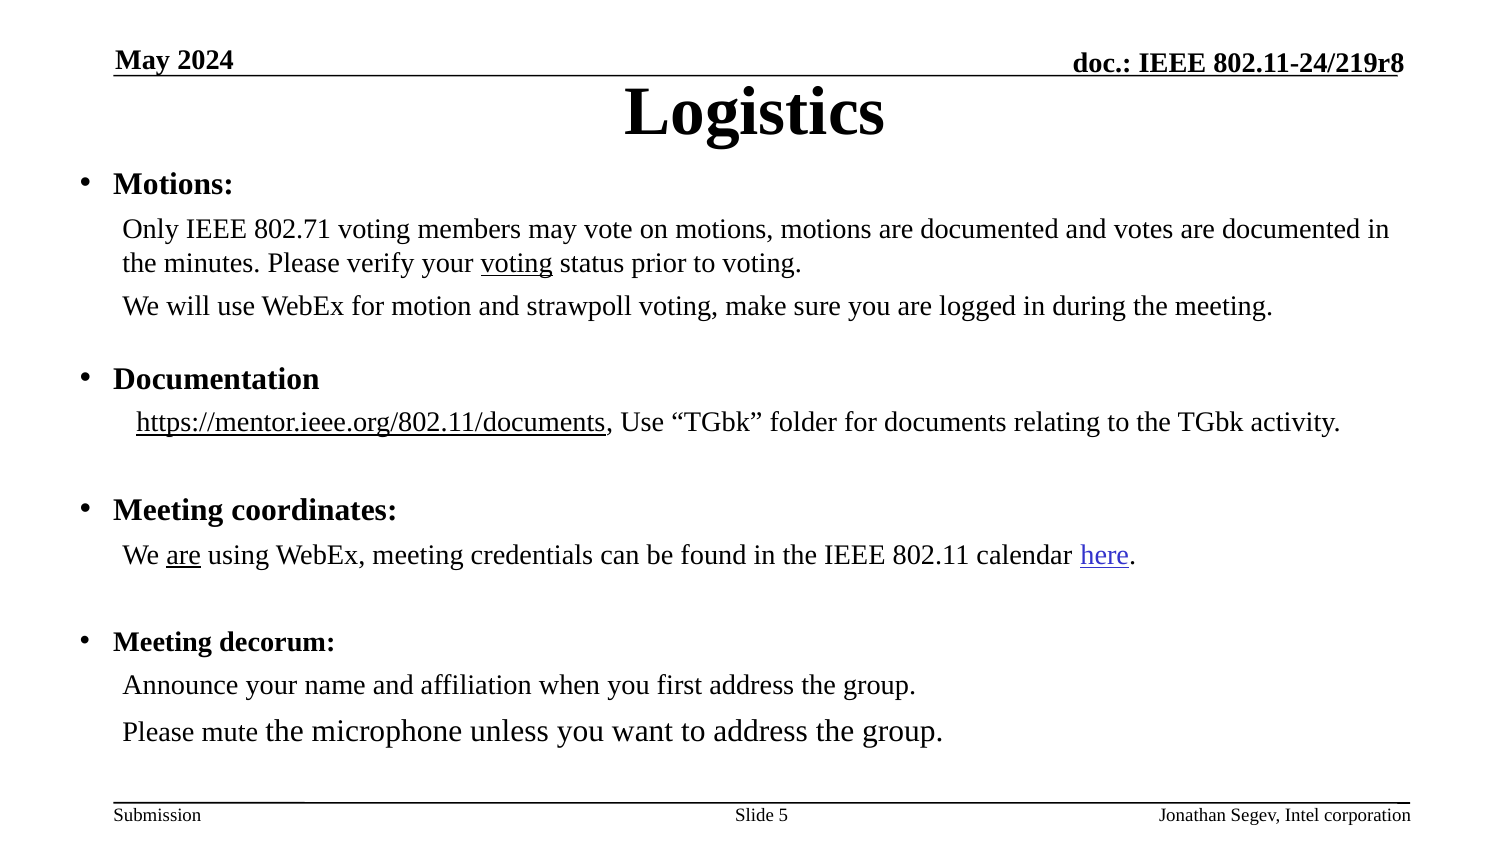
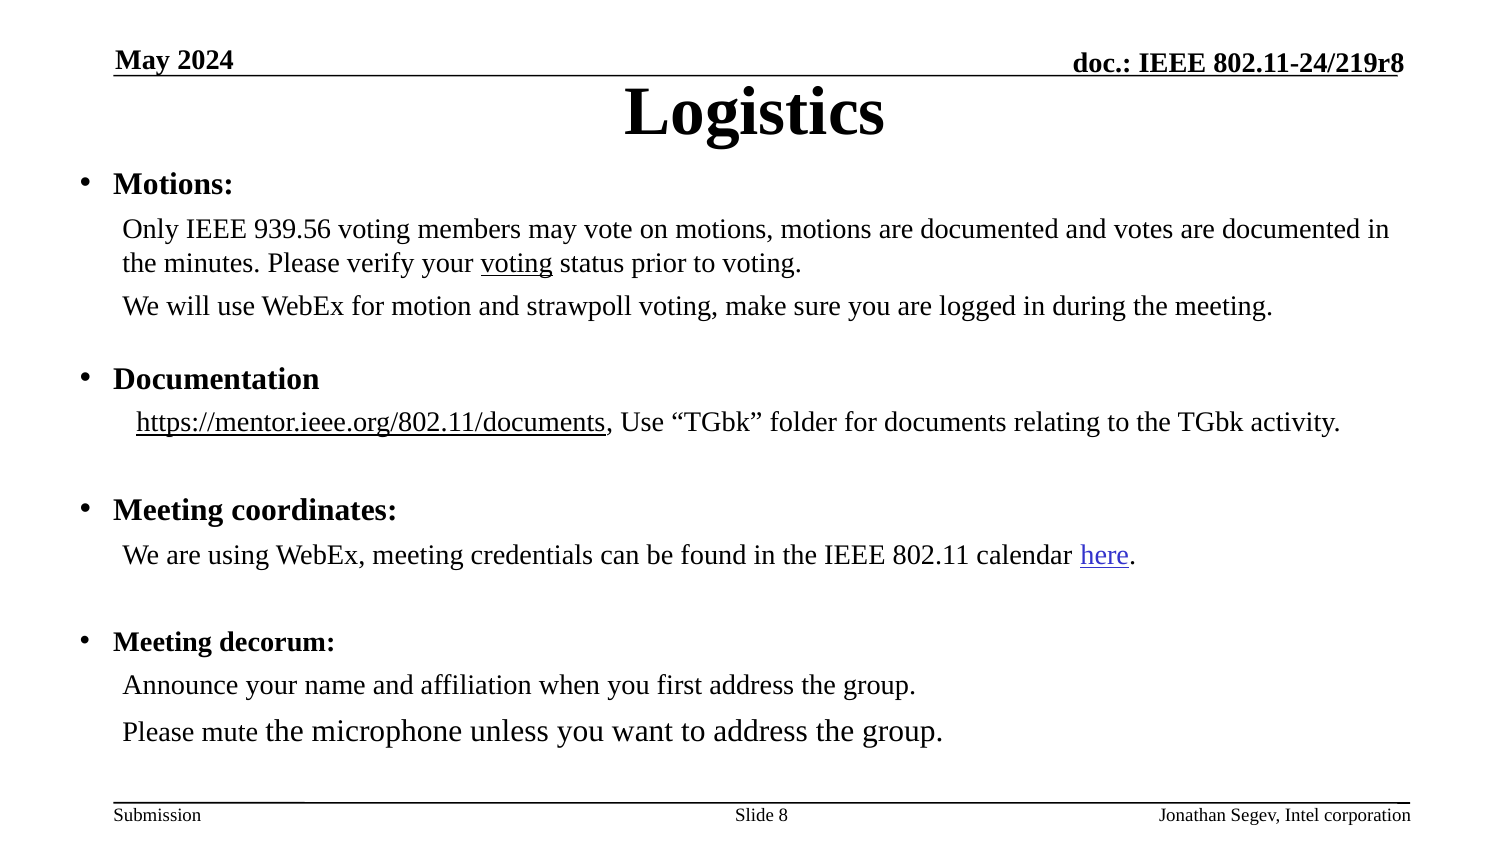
802.71: 802.71 -> 939.56
are at (184, 555) underline: present -> none
5: 5 -> 8
